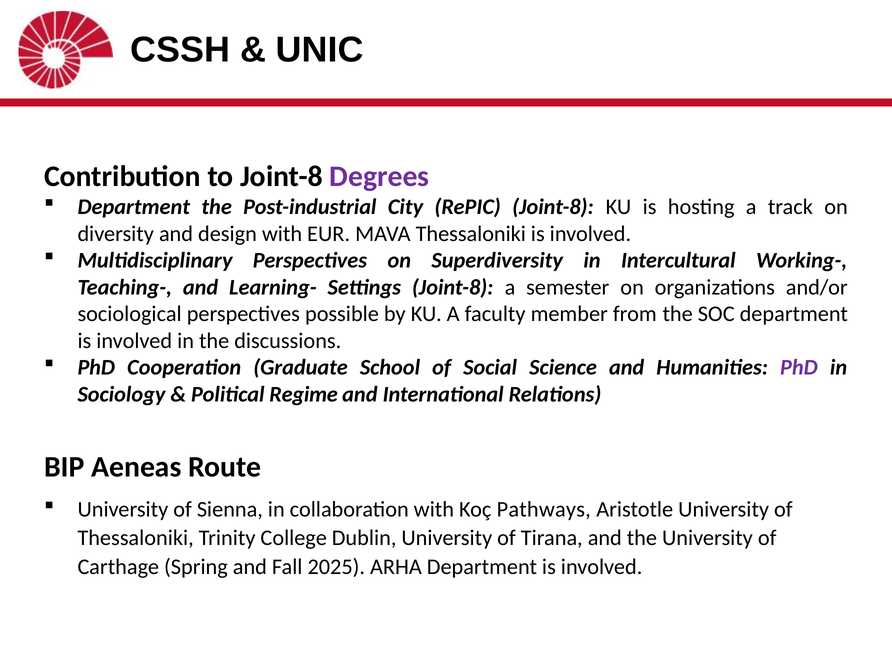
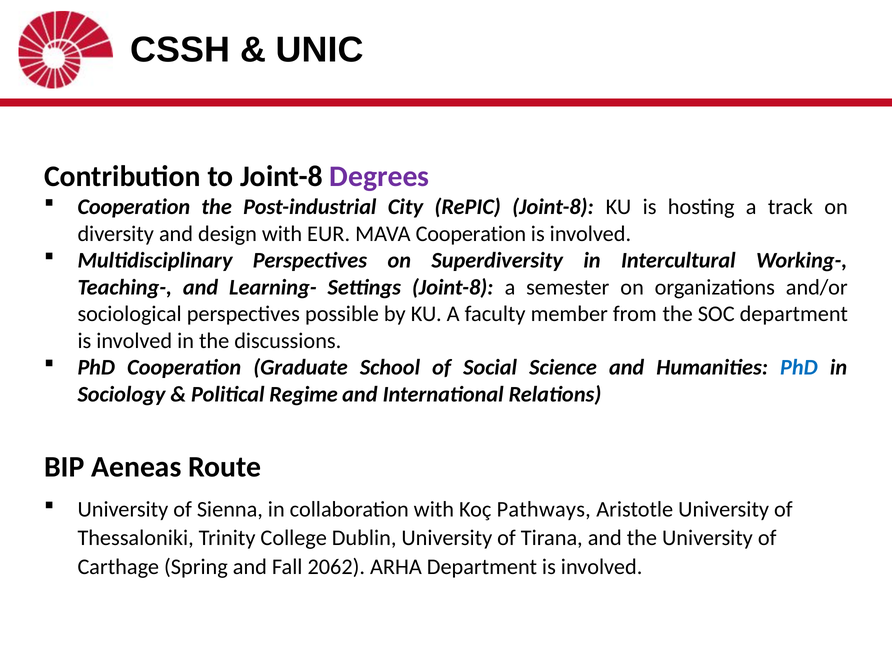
Department at (134, 207): Department -> Cooperation
MAVA Thessaloniki: Thessaloniki -> Cooperation
PhD at (799, 368) colour: purple -> blue
2025: 2025 -> 2062
